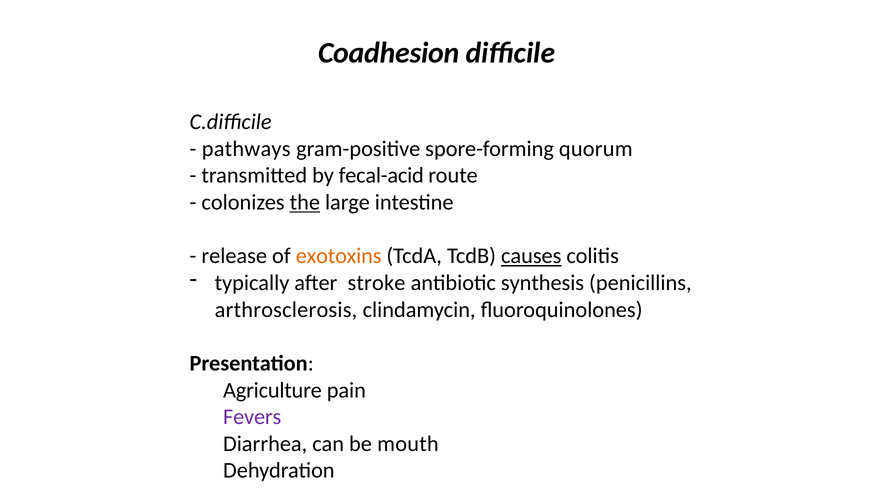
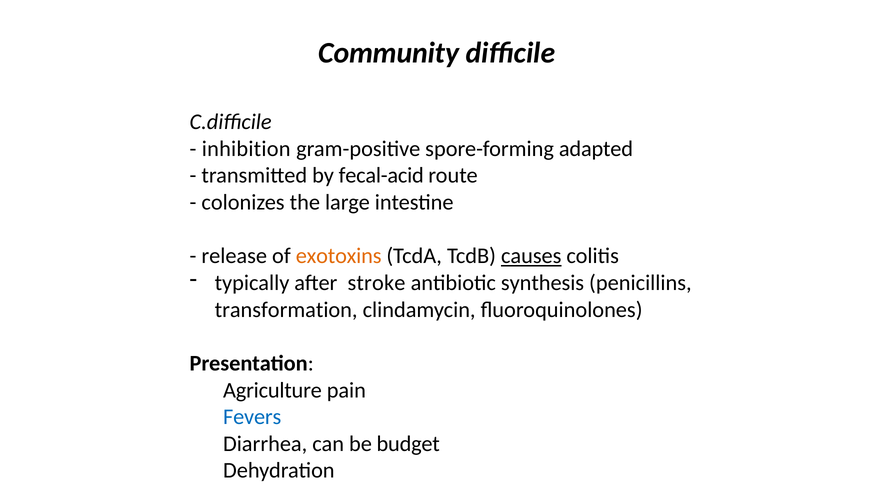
Coadhesion: Coadhesion -> Community
pathways: pathways -> inhibition
quorum: quorum -> adapted
the underline: present -> none
arthrosclerosis: arthrosclerosis -> transformation
Fevers colour: purple -> blue
mouth: mouth -> budget
